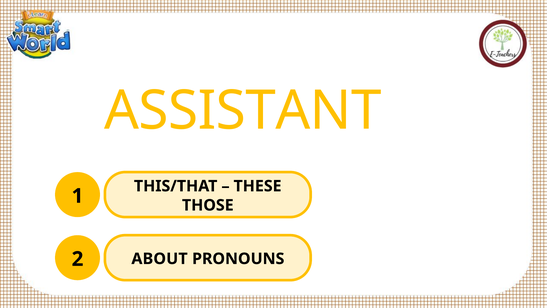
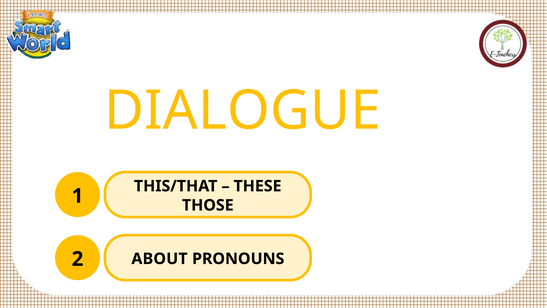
ASSISTANT: ASSISTANT -> DIALOGUE
